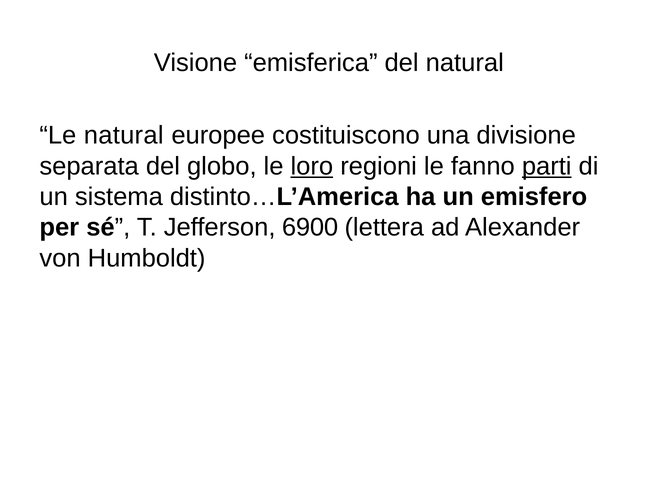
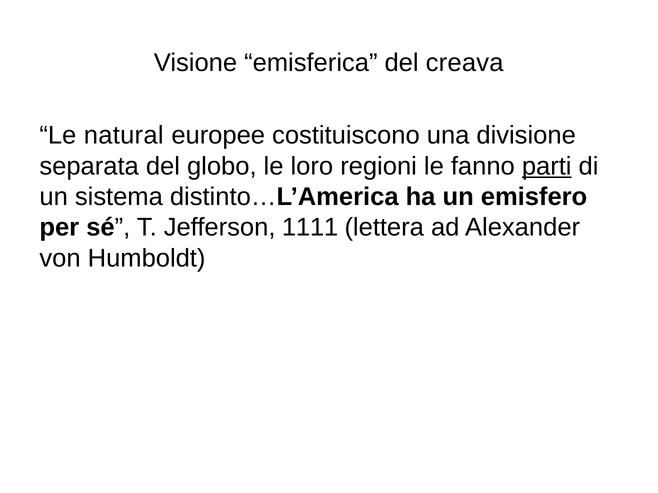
del natural: natural -> creava
loro underline: present -> none
6900: 6900 -> 1111
